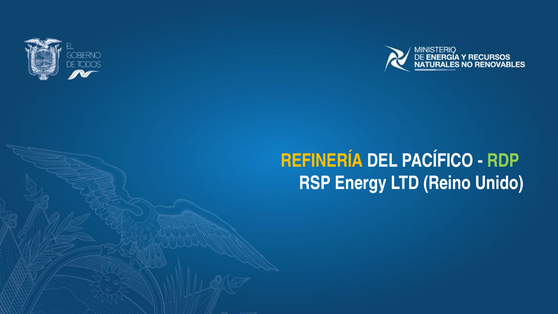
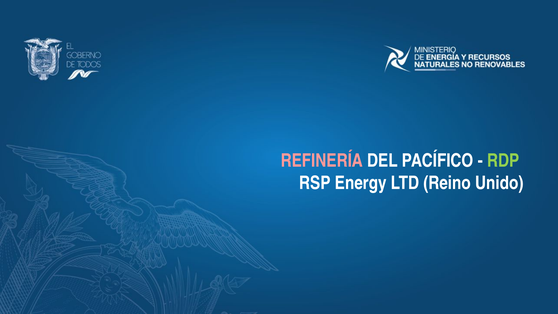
REFINERÍA colour: yellow -> pink
